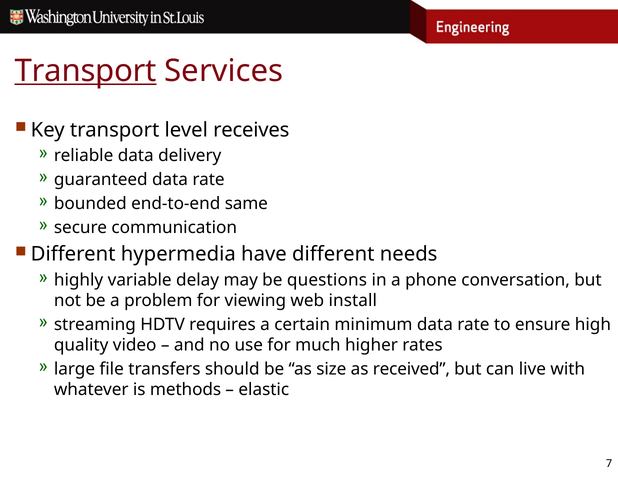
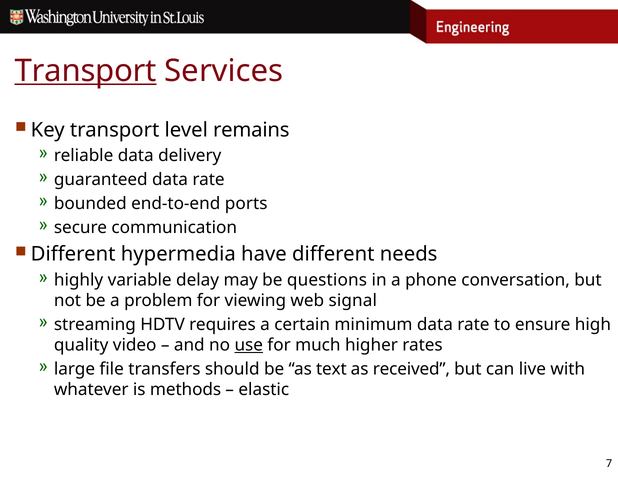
receives: receives -> remains
same: same -> ports
install: install -> signal
use underline: none -> present
size: size -> text
